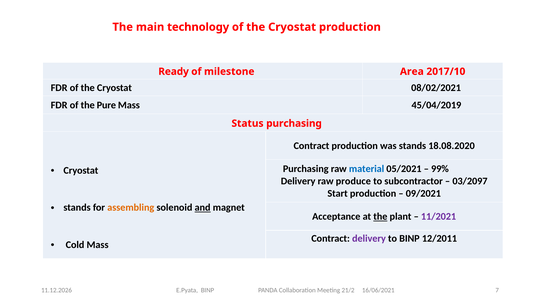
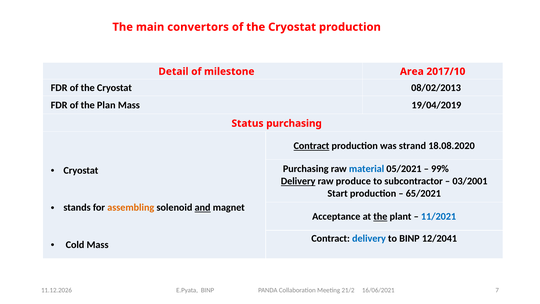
technology: technology -> convertors
Ready: Ready -> Detail
08/02/2021: 08/02/2021 -> 08/02/2013
Pure: Pure -> Plan
45/04/2019: 45/04/2019 -> 19/04/2019
Contract at (311, 146) underline: none -> present
was stands: stands -> strand
Delivery at (298, 181) underline: none -> present
03/2097: 03/2097 -> 03/2001
09/2021: 09/2021 -> 65/2021
11/2021 colour: purple -> blue
delivery at (369, 238) colour: purple -> blue
12/2011: 12/2011 -> 12/2041
